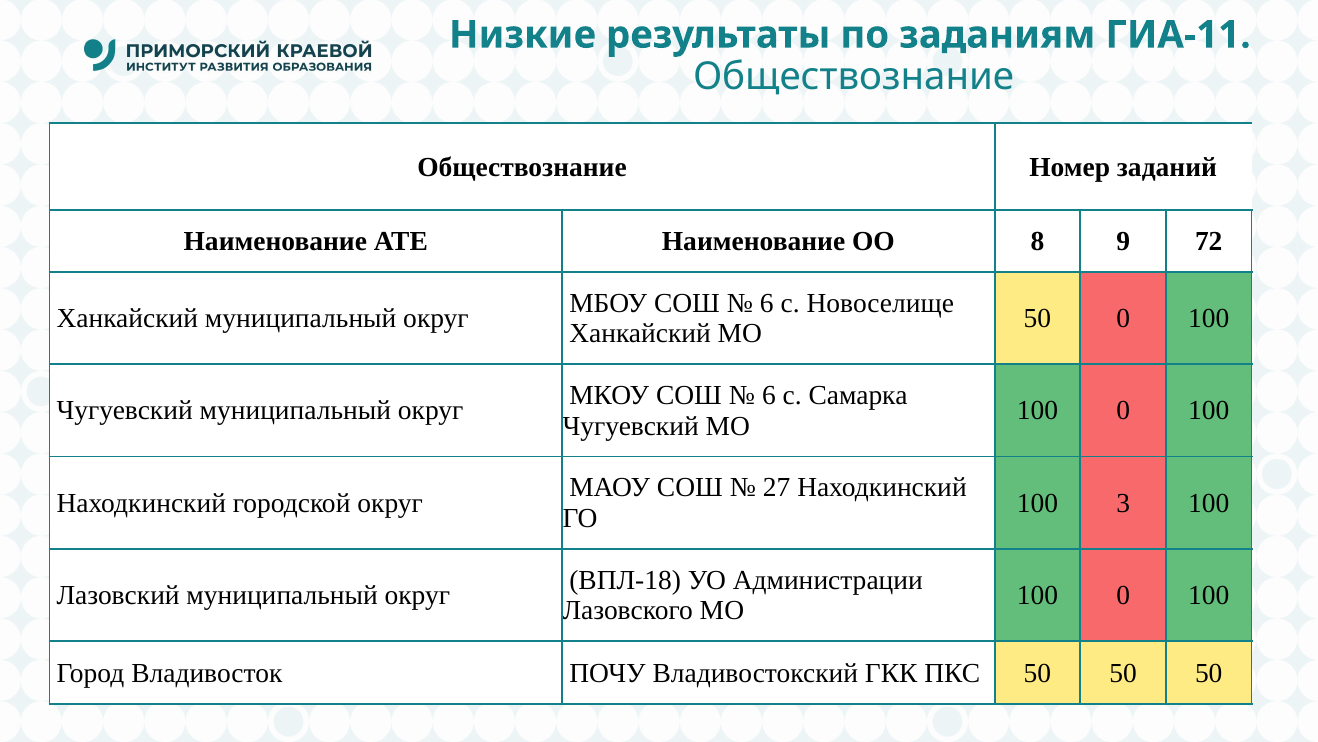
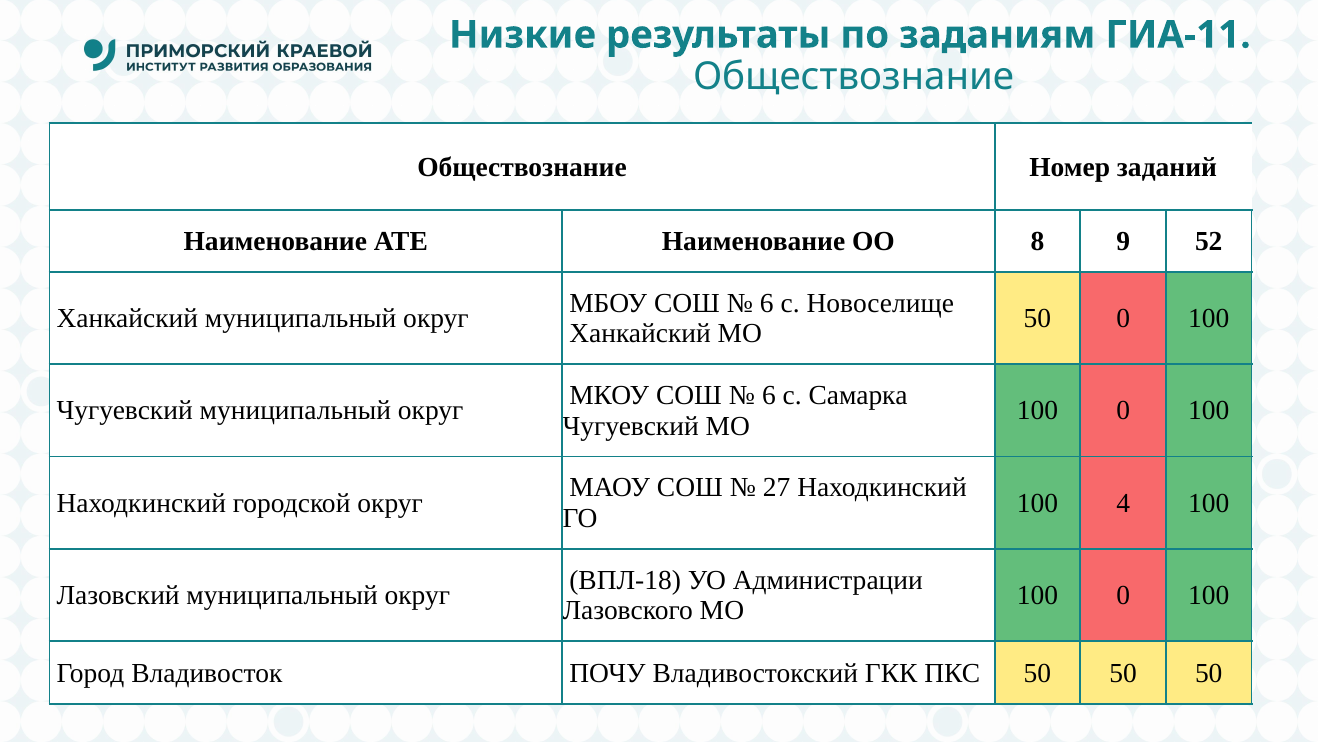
72: 72 -> 52
3: 3 -> 4
